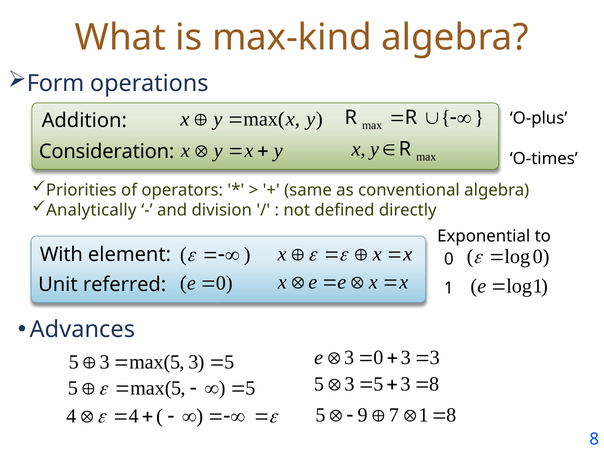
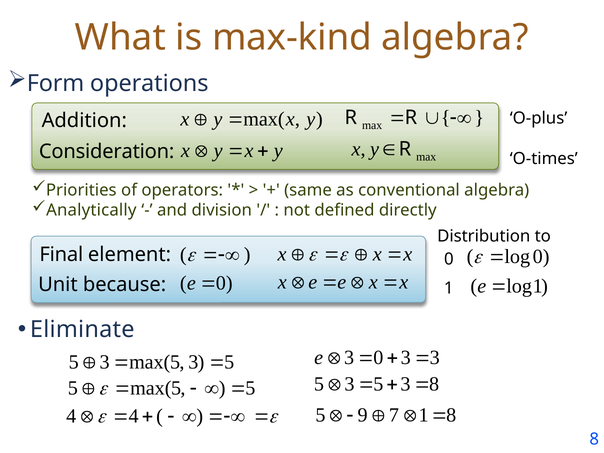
Exponential: Exponential -> Distribution
With: With -> Final
referred: referred -> because
Advances: Advances -> Eliminate
